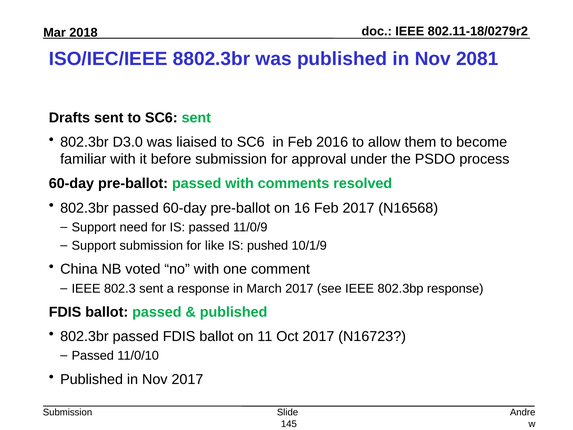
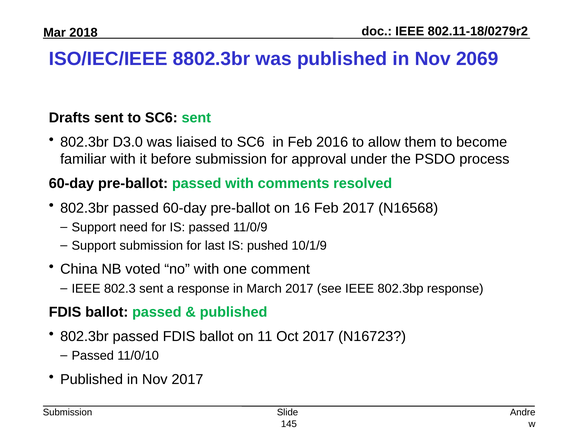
2081: 2081 -> 2069
like: like -> last
